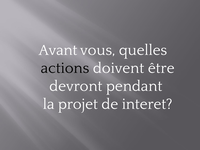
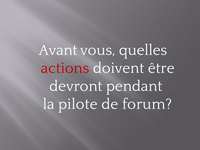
actions colour: black -> red
projet: projet -> pilote
interet: interet -> forum
